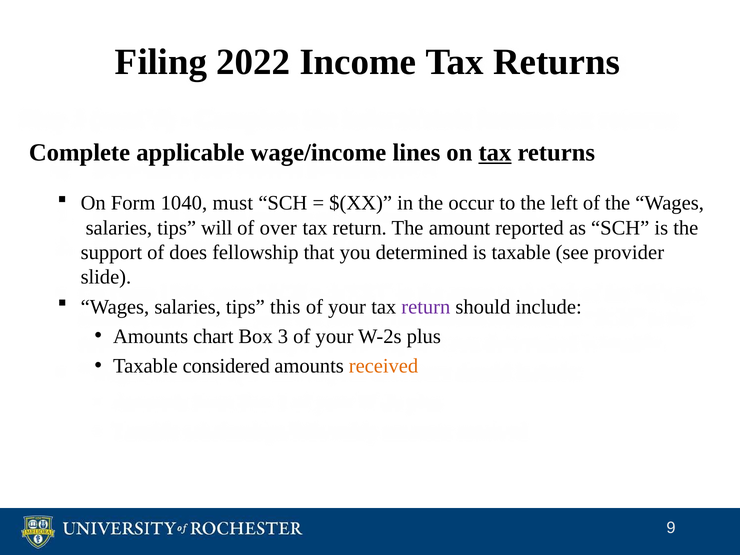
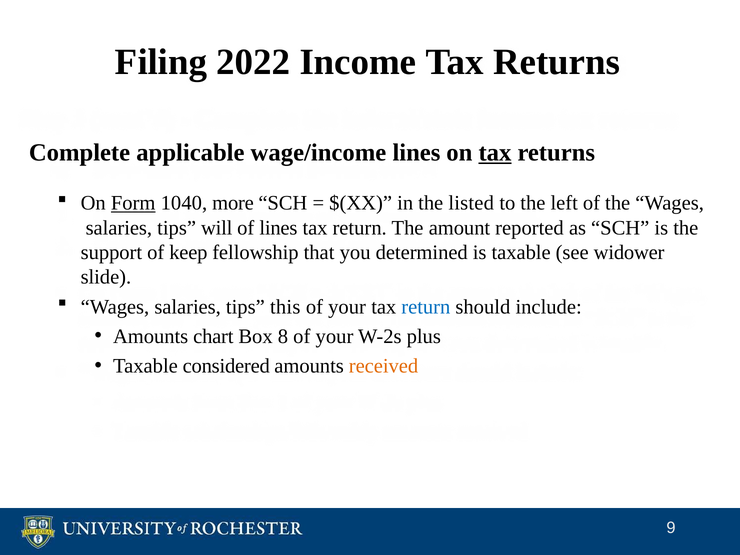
Form underline: none -> present
must: must -> more
occur: occur -> listed
of over: over -> lines
does: does -> keep
provider: provider -> widower
return at (426, 307) colour: purple -> blue
3: 3 -> 8
